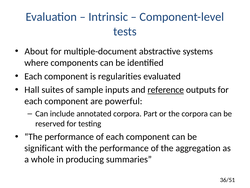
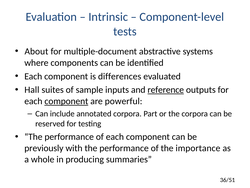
regularities: regularities -> differences
component at (66, 101) underline: none -> present
significant: significant -> previously
aggregation: aggregation -> importance
